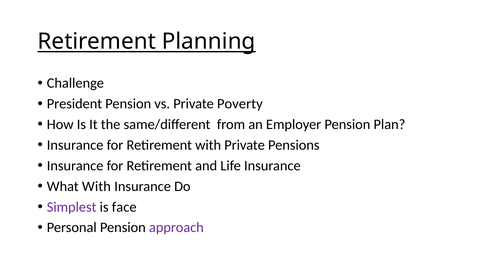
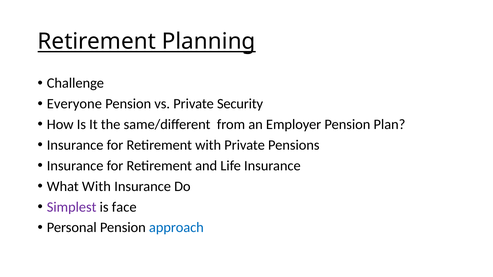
President: President -> Everyone
Poverty: Poverty -> Security
approach colour: purple -> blue
